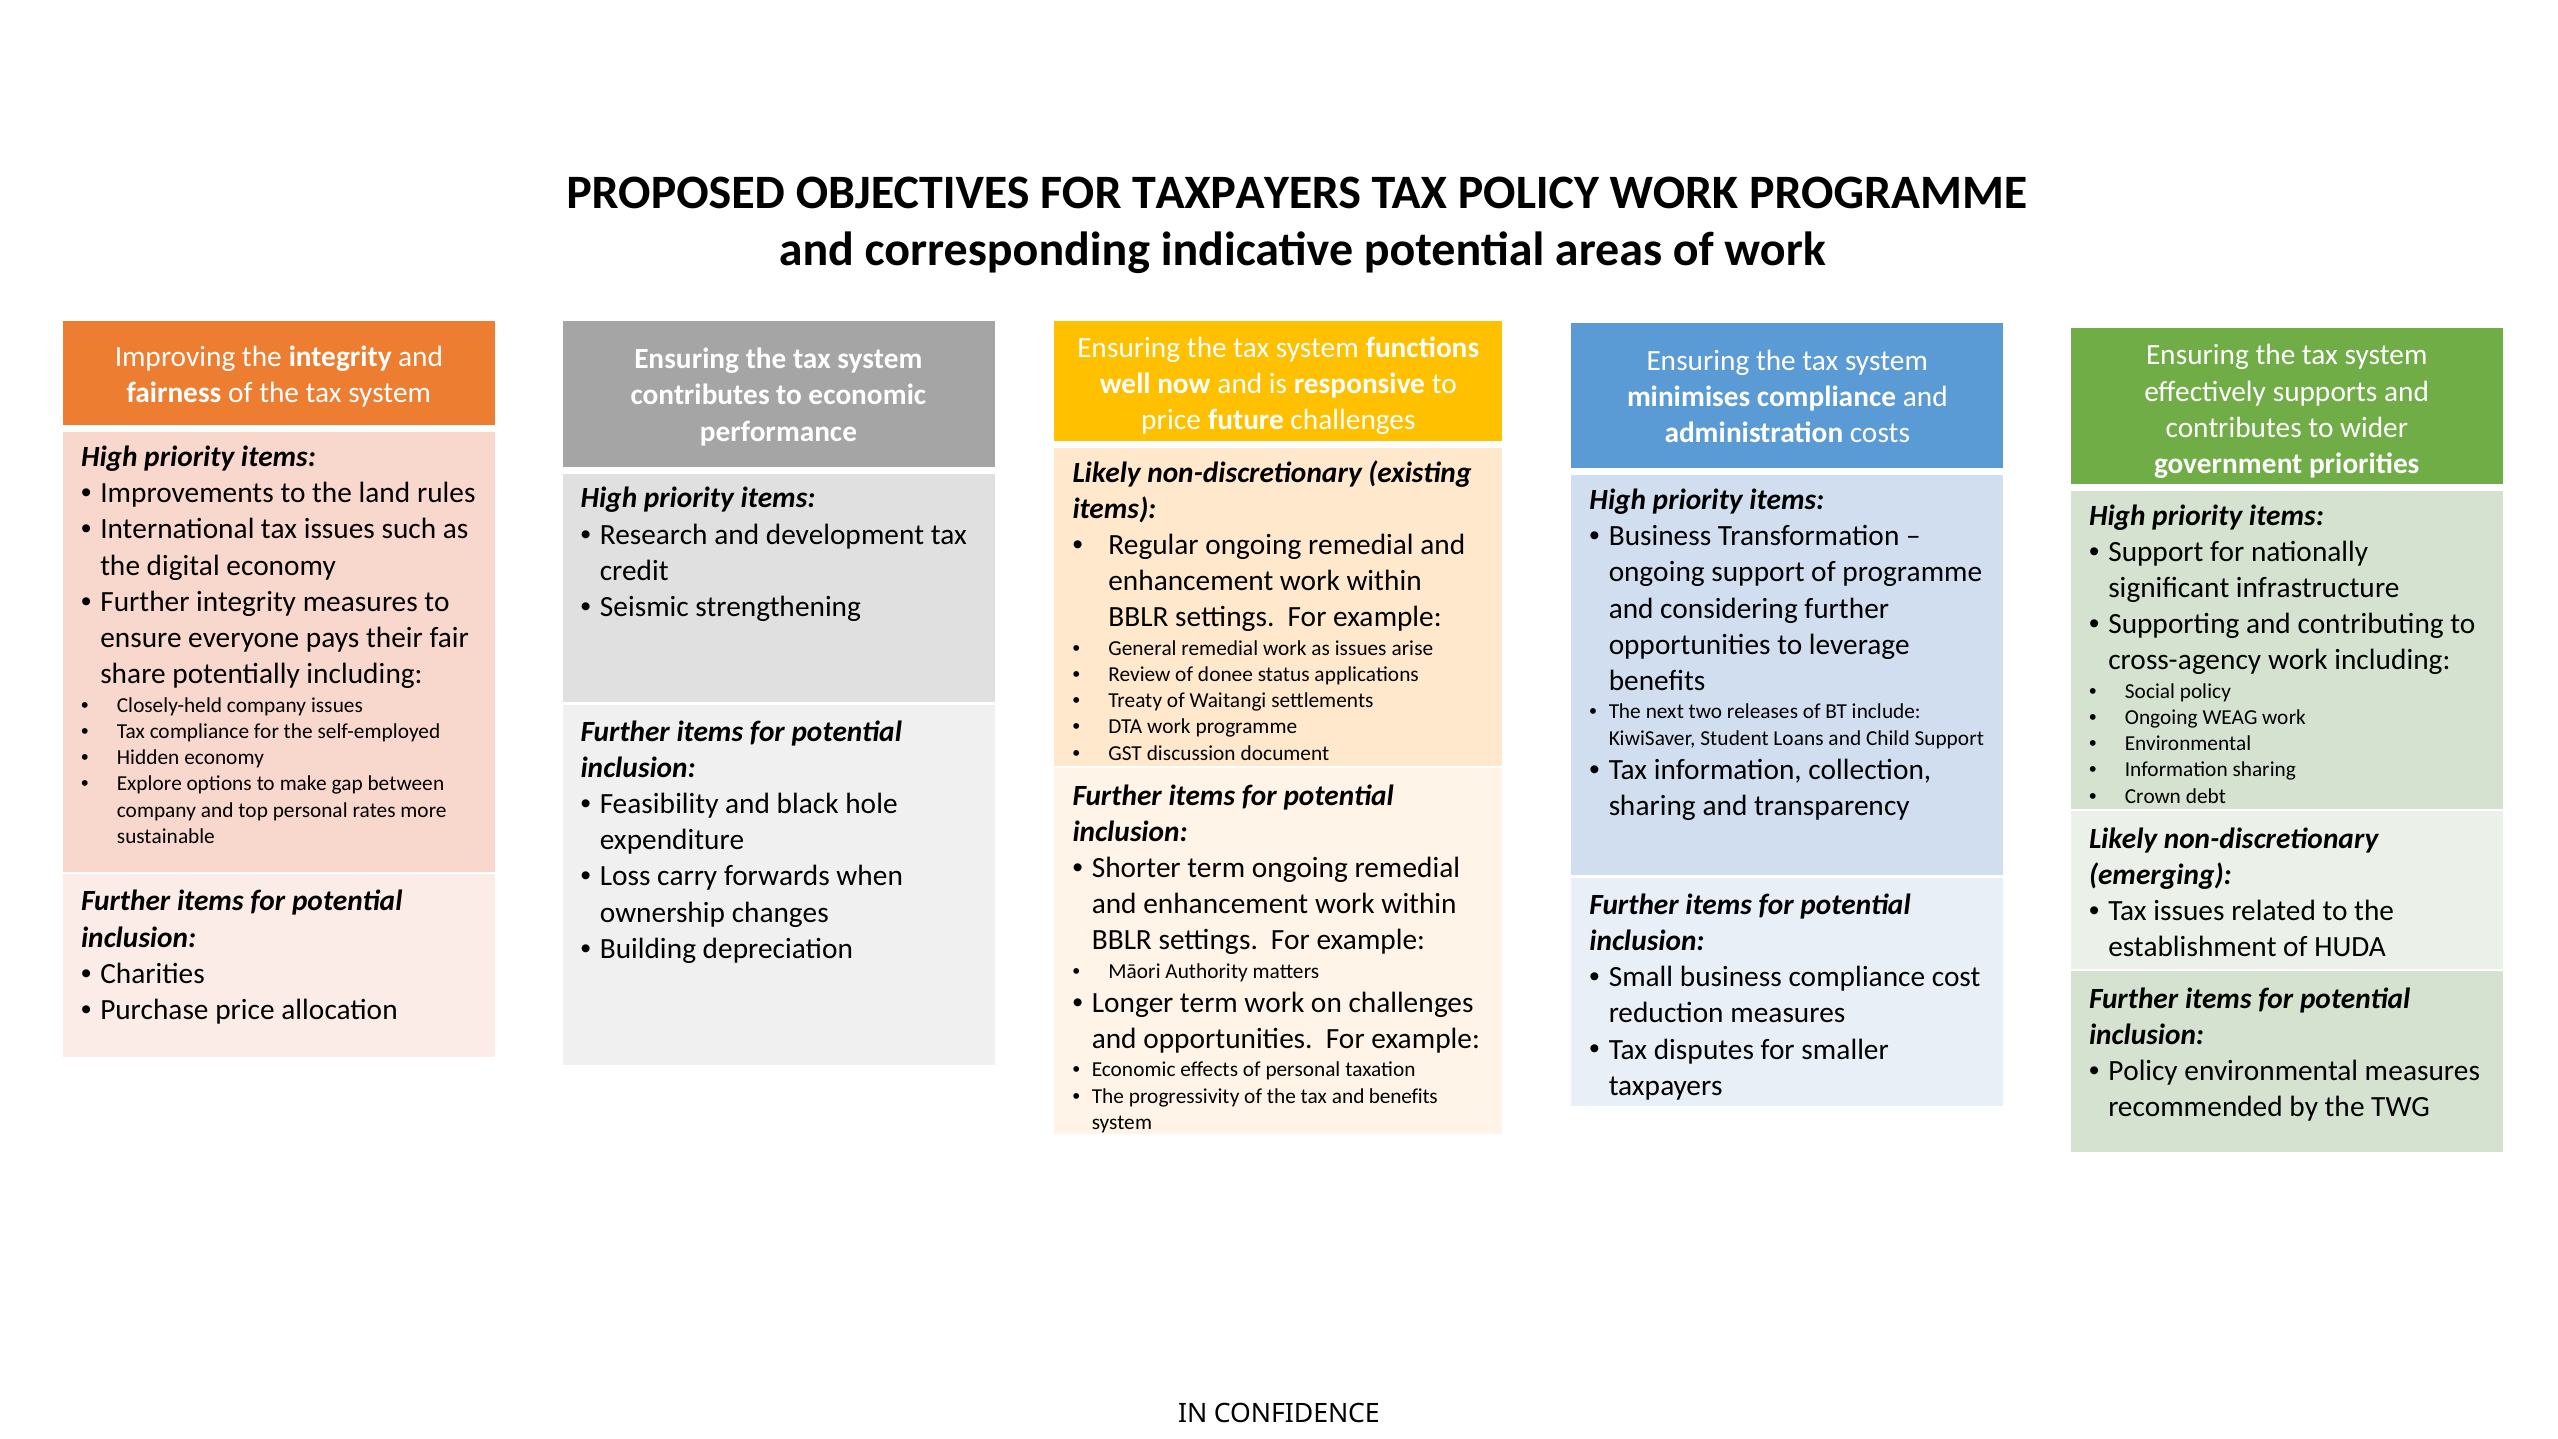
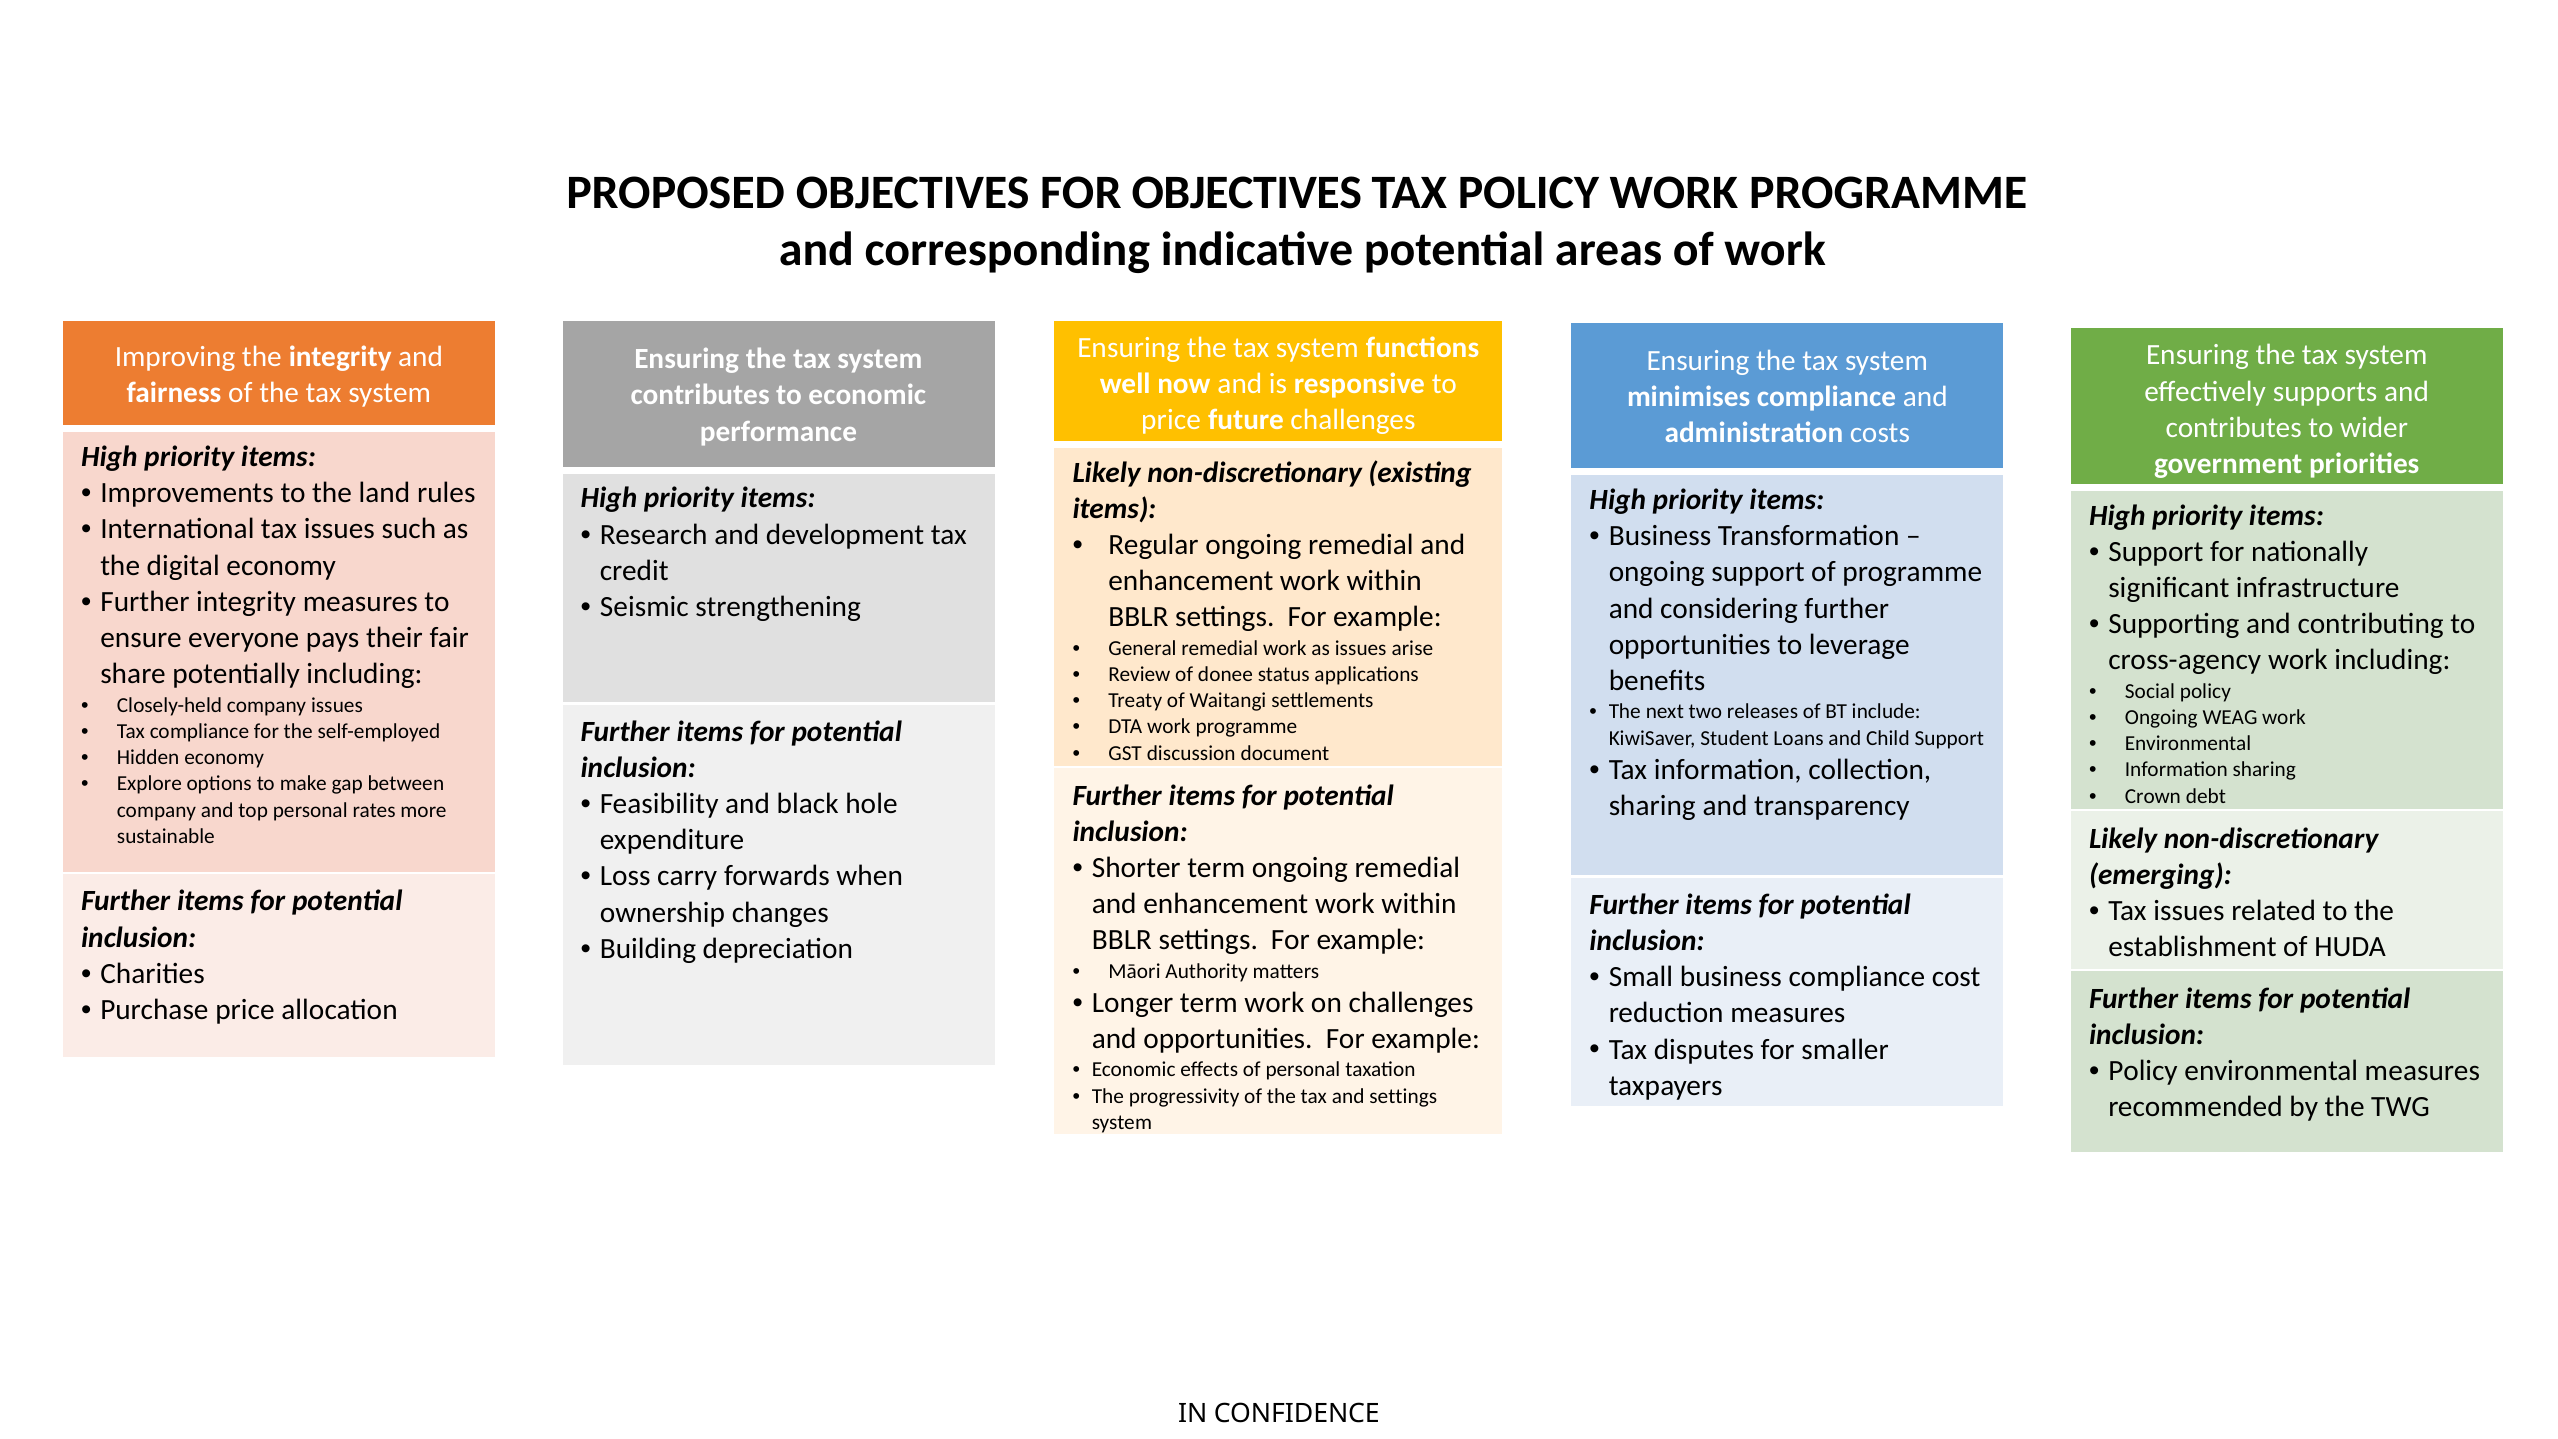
FOR TAXPAYERS: TAXPAYERS -> OBJECTIVES
and benefits: benefits -> settings
